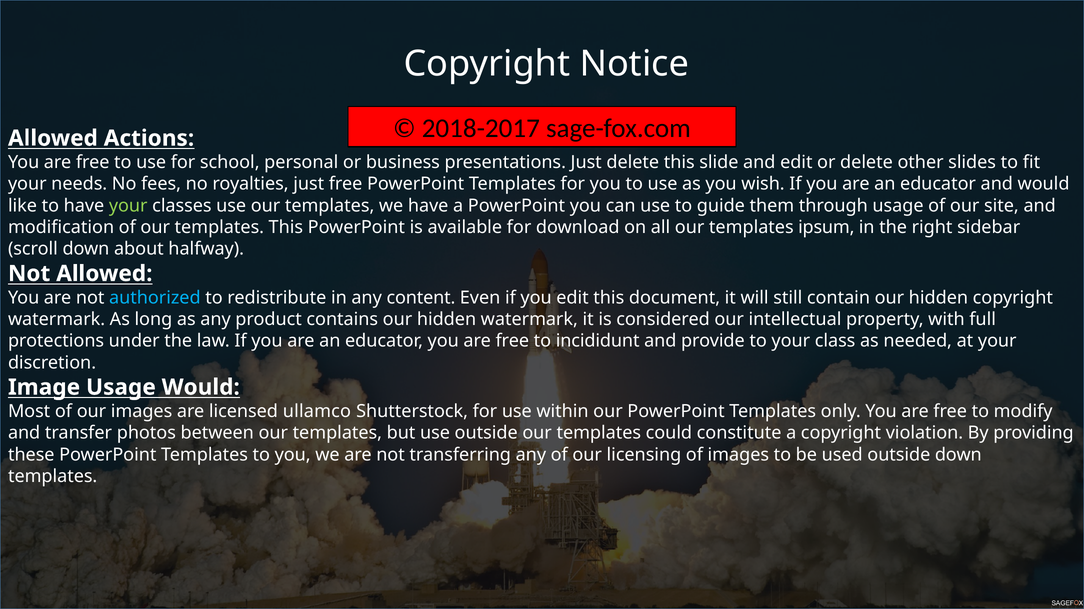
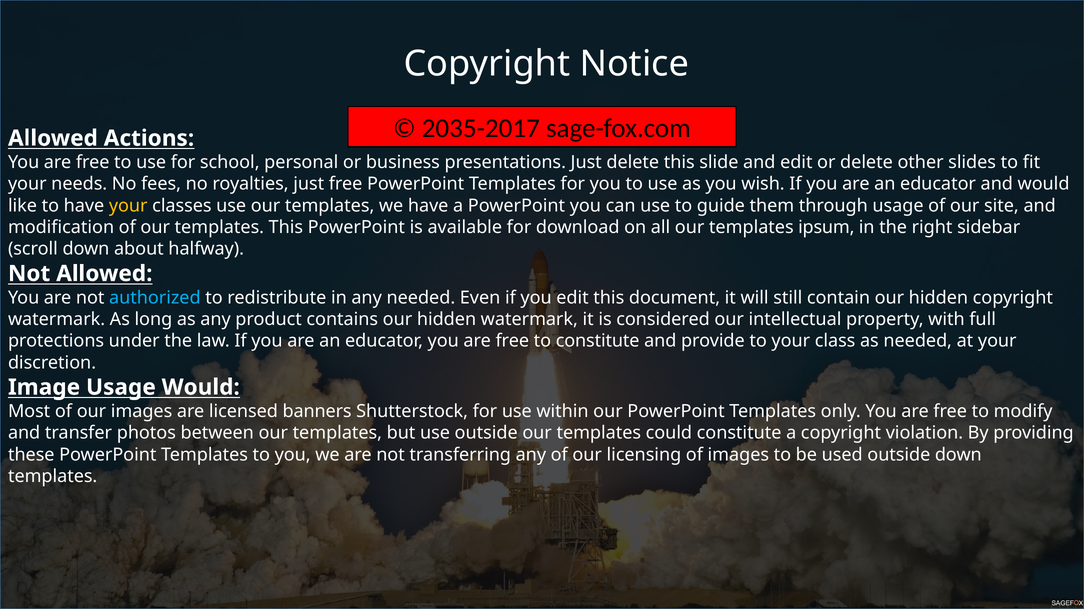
2018-2017: 2018-2017 -> 2035-2017
your at (128, 206) colour: light green -> yellow
any content: content -> needed
to incididunt: incididunt -> constitute
ullamco: ullamco -> banners
